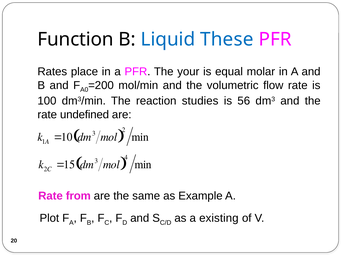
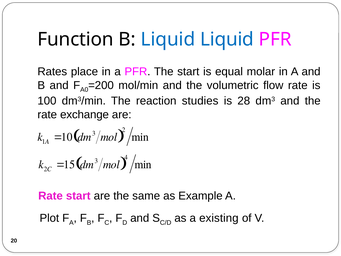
Liquid These: These -> Liquid
The your: your -> start
56: 56 -> 28
undefined: undefined -> exchange
Rate from: from -> start
